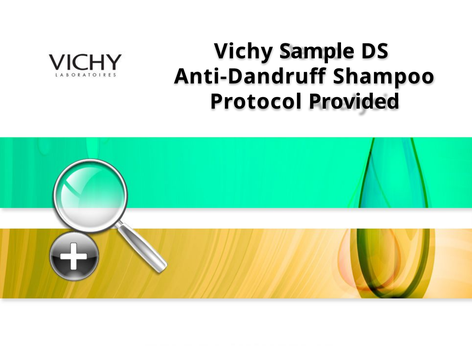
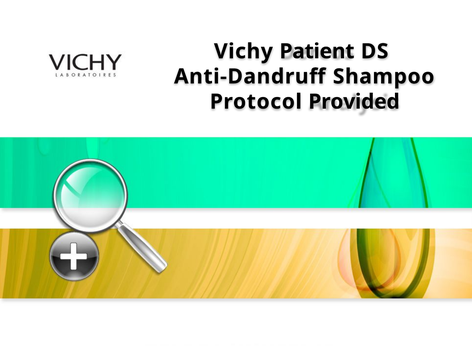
Sample: Sample -> Patient
